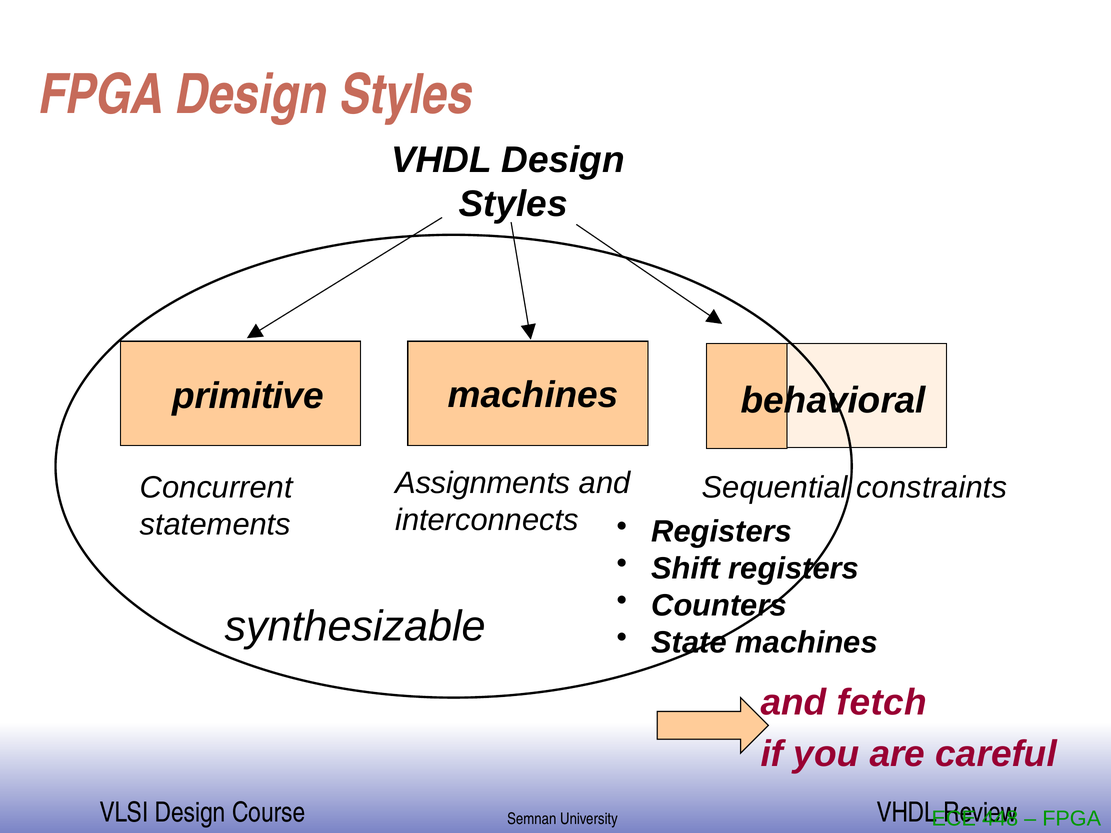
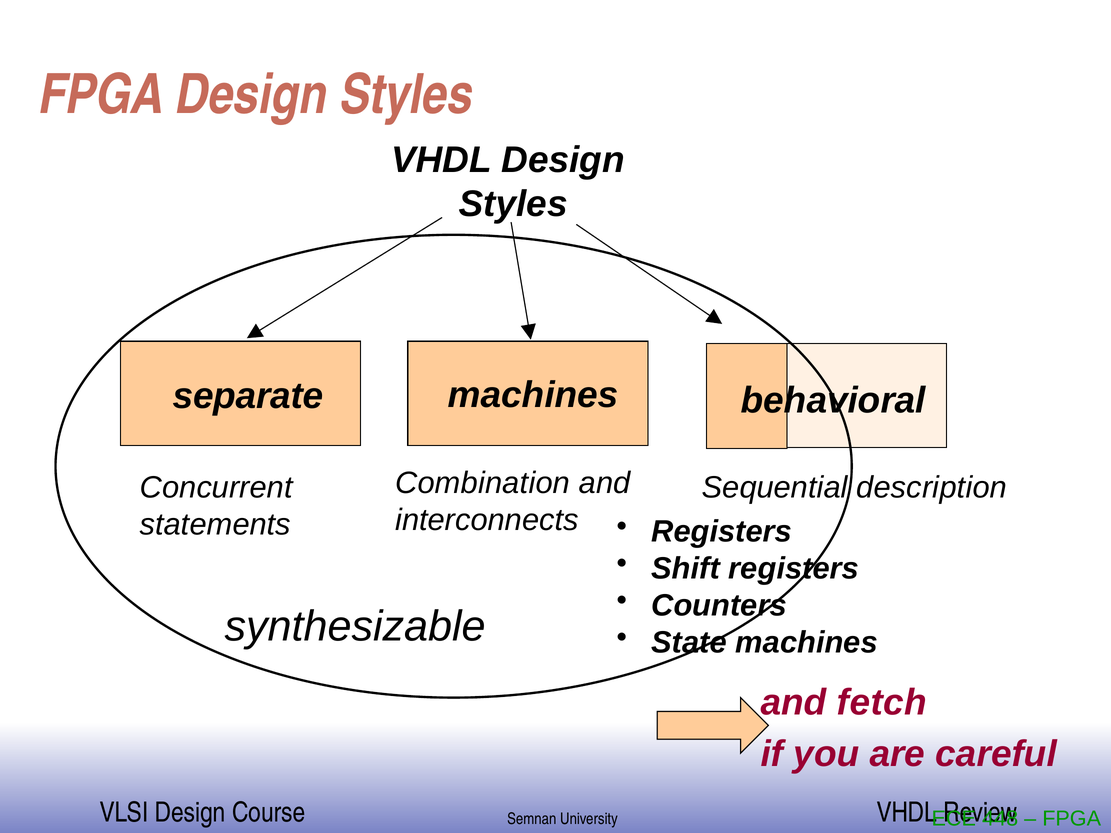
primitive: primitive -> separate
Assignments: Assignments -> Combination
constraints: constraints -> description
